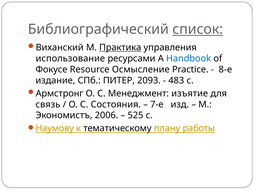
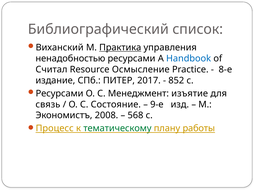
список underline: present -> none
использование: использование -> ненадобностью
Фокусе: Фокусе -> Считал
2093: 2093 -> 2017
483: 483 -> 852
Армстронг at (60, 94): Армстронг -> Ресурсами
Состояния: Состояния -> Состояние
7-е: 7-е -> 9-е
2006: 2006 -> 2008
525: 525 -> 568
Наумову: Наумову -> Процесс
тематическому colour: black -> green
